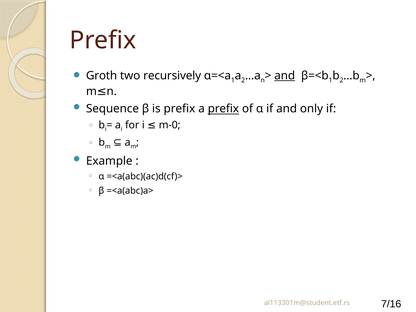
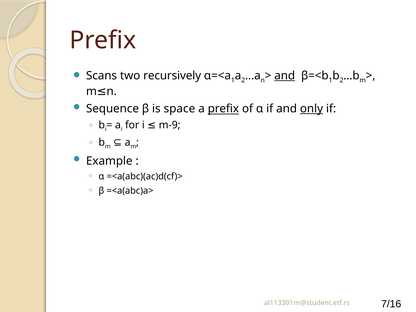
Groth: Groth -> Scans
is prefix: prefix -> space
only underline: none -> present
m-0: m-0 -> m-9
